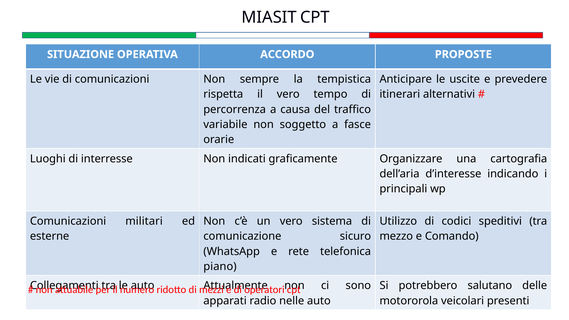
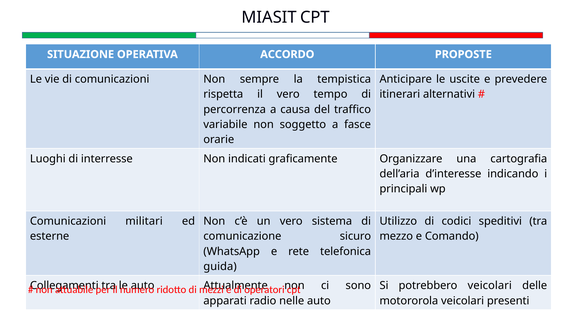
piano: piano -> guida
potrebbero salutano: salutano -> veicolari
